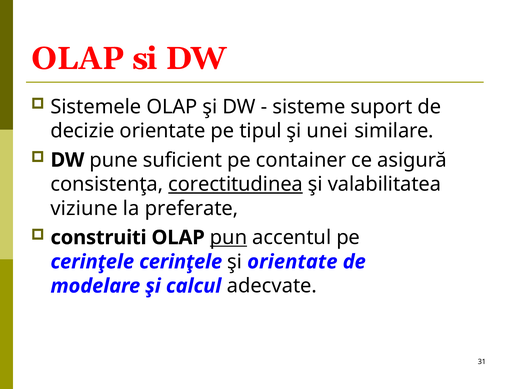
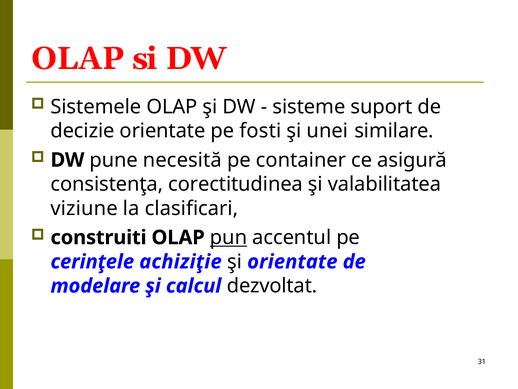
tipul: tipul -> fosti
suficient: suficient -> necesită
corectitudinea underline: present -> none
preferate: preferate -> clasificari
cerinţele cerinţele: cerinţele -> achiziţie
adecvate: adecvate -> dezvoltat
